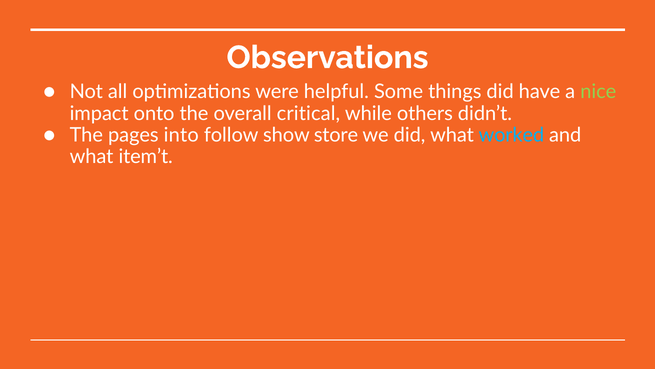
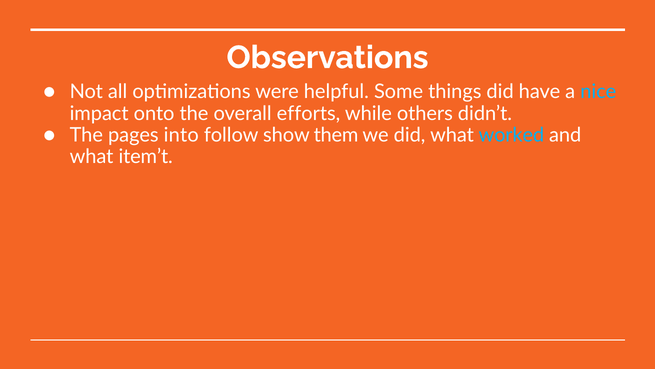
nice colour: light green -> light blue
critical: critical -> efforts
store: store -> them
